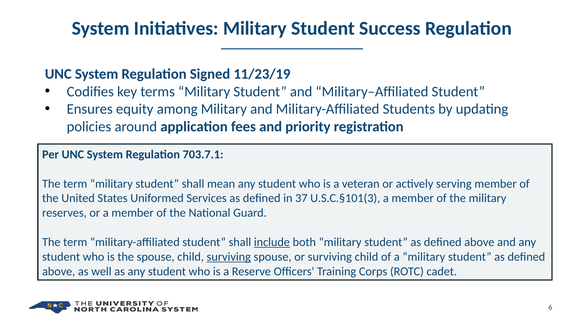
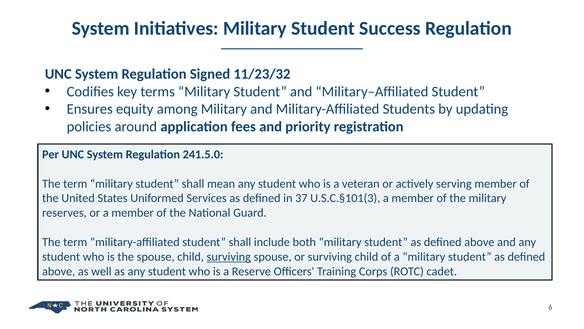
11/23/19: 11/23/19 -> 11/23/32
703.7.1: 703.7.1 -> 241.5.0
include underline: present -> none
